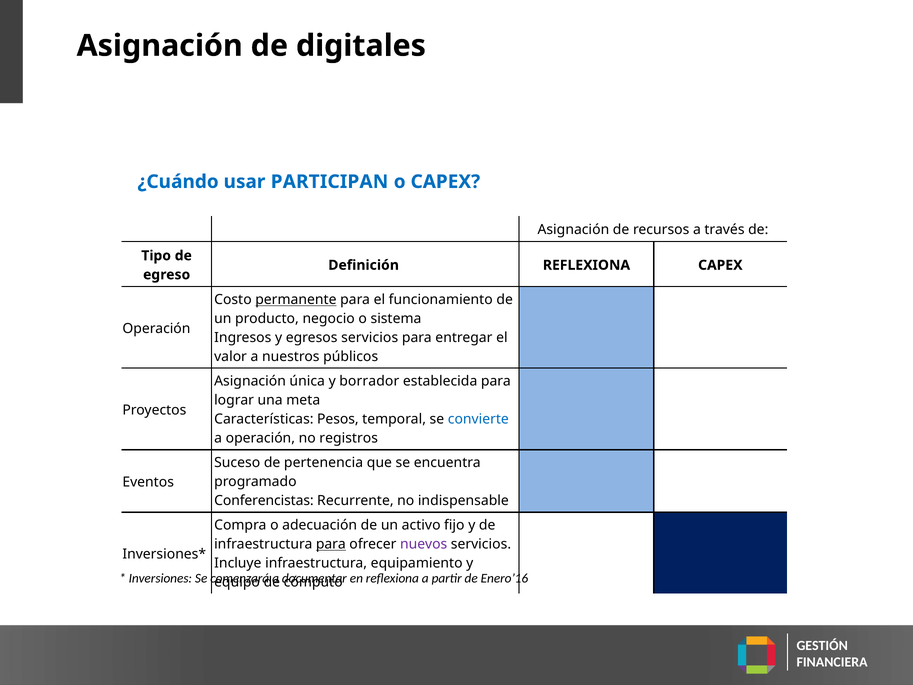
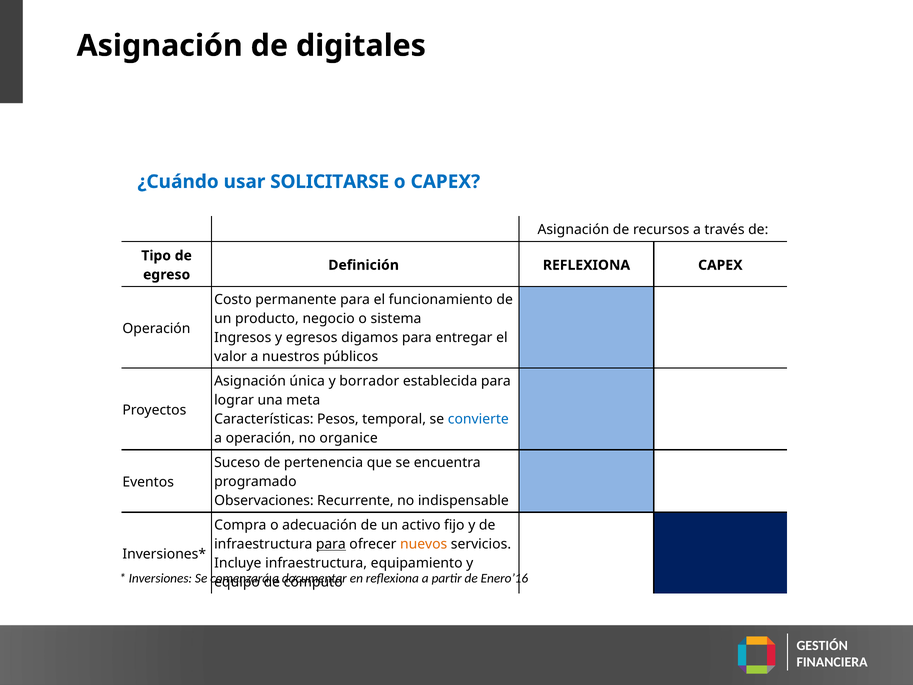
PARTICIPAN: PARTICIPAN -> SOLICITARSE
permanente underline: present -> none
egresos servicios: servicios -> digamos
registros: registros -> organice
Conferencistas: Conferencistas -> Observaciones
nuevos colour: purple -> orange
